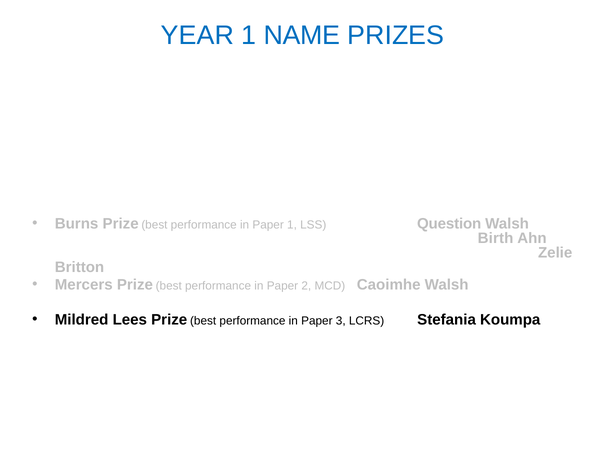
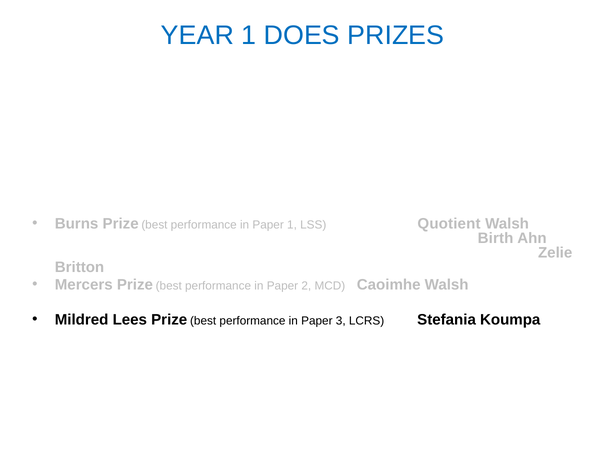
NAME: NAME -> DOES
Question: Question -> Quotient
